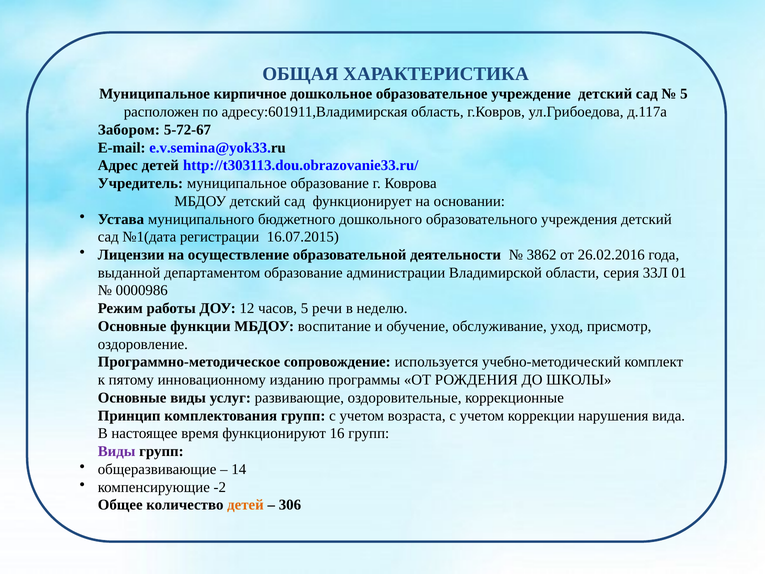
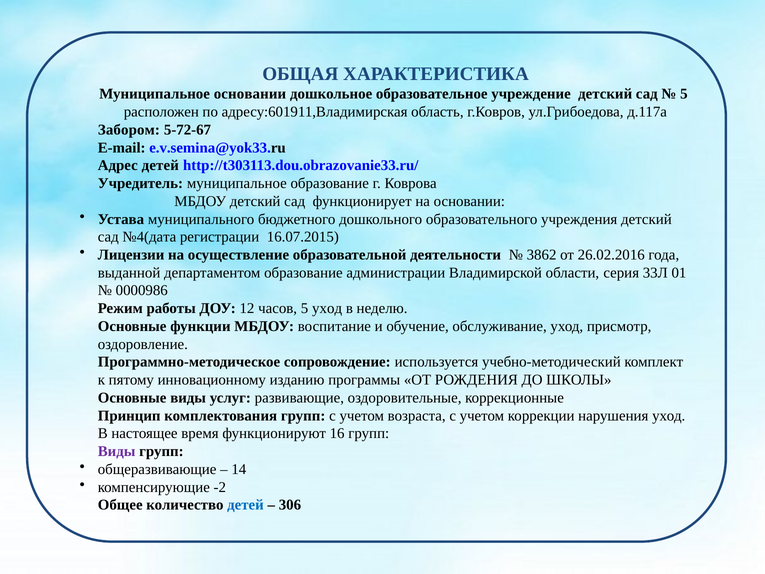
Муниципальное кирпичное: кирпичное -> основании
№1(дата: №1(дата -> №4(дата
5 речи: речи -> уход
нарушения вида: вида -> уход
детей at (245, 505) colour: orange -> blue
